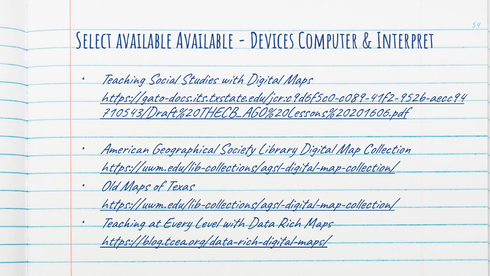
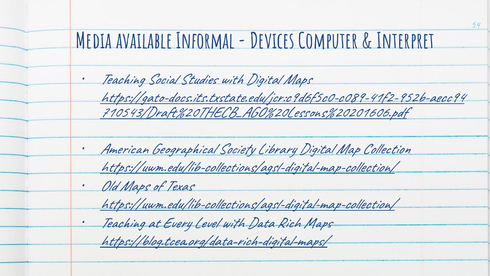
Select: Select -> Media
available Available: Available -> Informal
